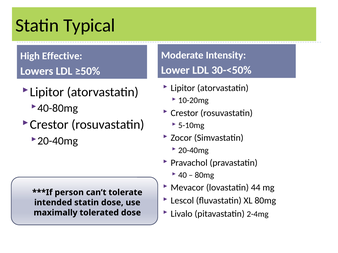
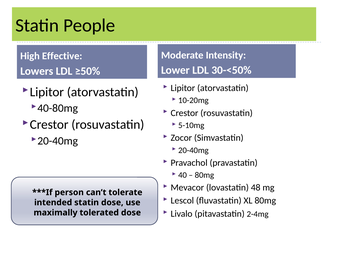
Typical: Typical -> People
44: 44 -> 48
